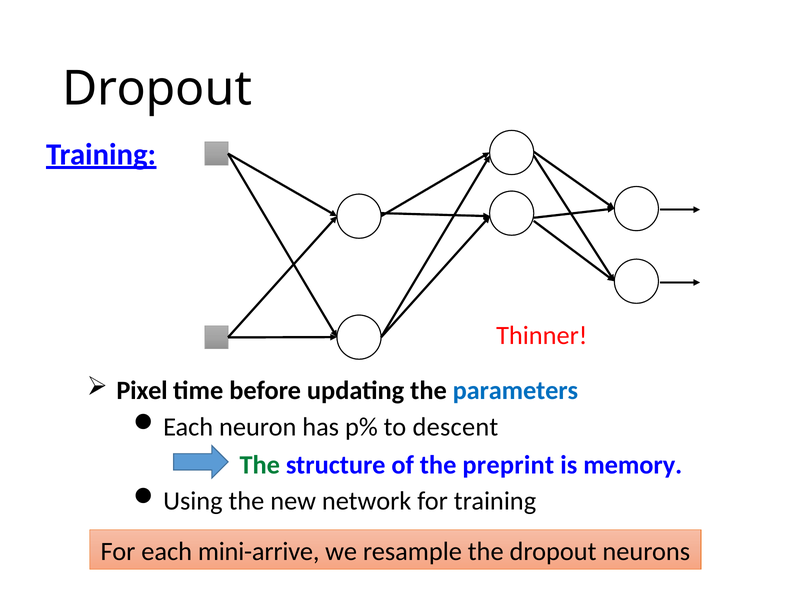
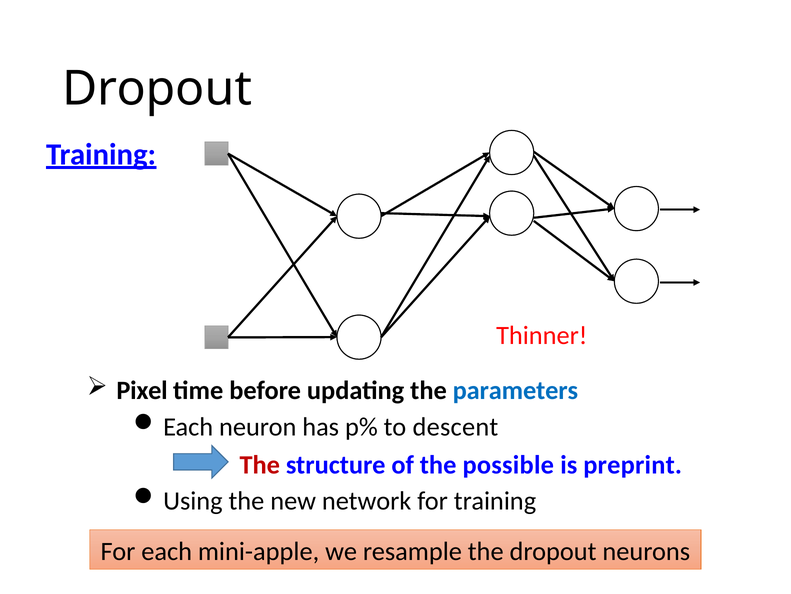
The at (260, 464) colour: green -> red
preprint: preprint -> possible
memory: memory -> preprint
mini-arrive: mini-arrive -> mini-apple
